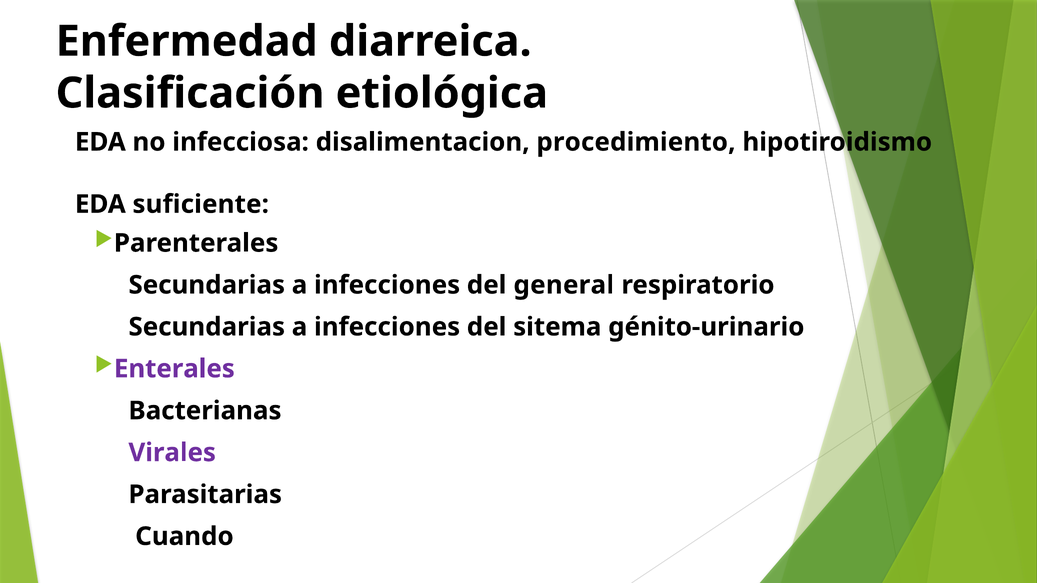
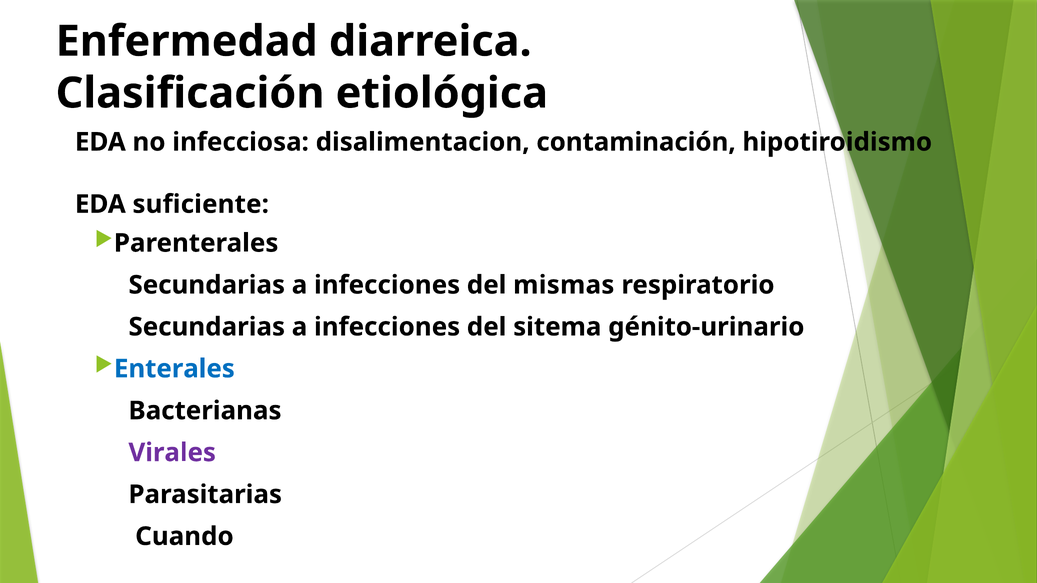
procedimiento: procedimiento -> contaminación
general: general -> mismas
Enterales colour: purple -> blue
